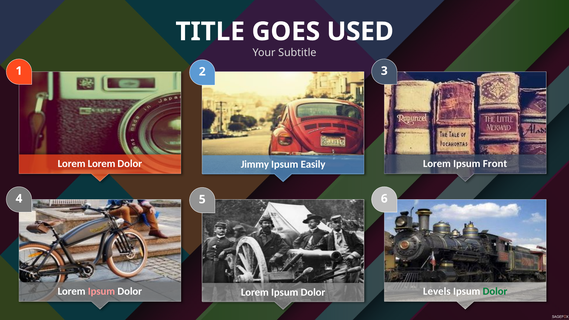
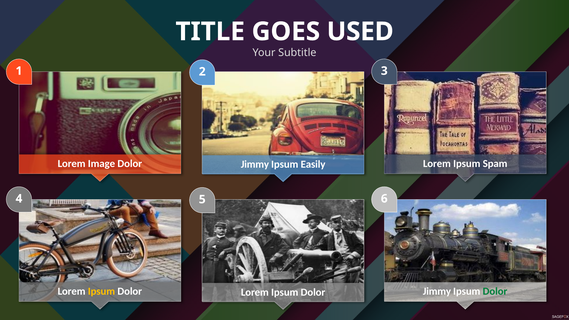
Lorem Lorem: Lorem -> Image
Front: Front -> Spam
Ipsum at (101, 292) colour: pink -> yellow
Levels at (437, 292): Levels -> Jimmy
